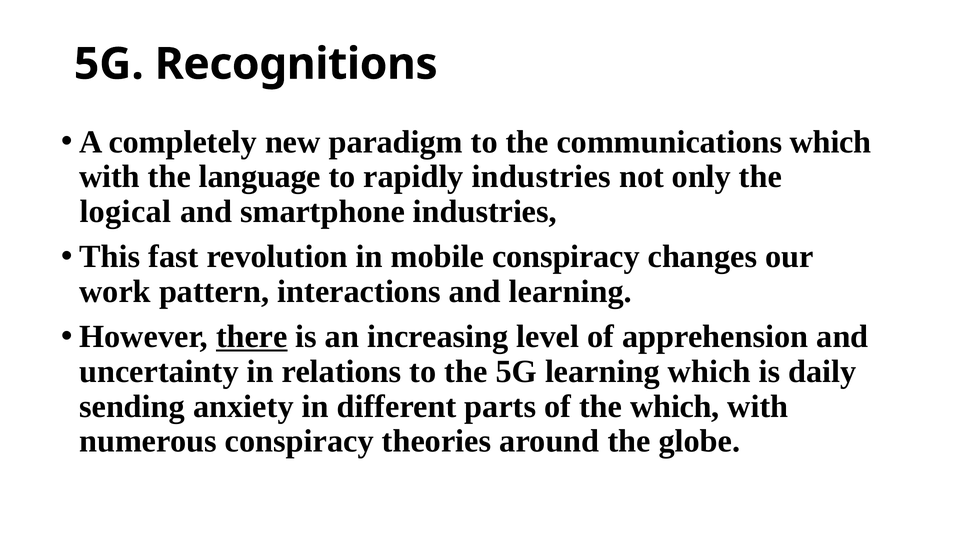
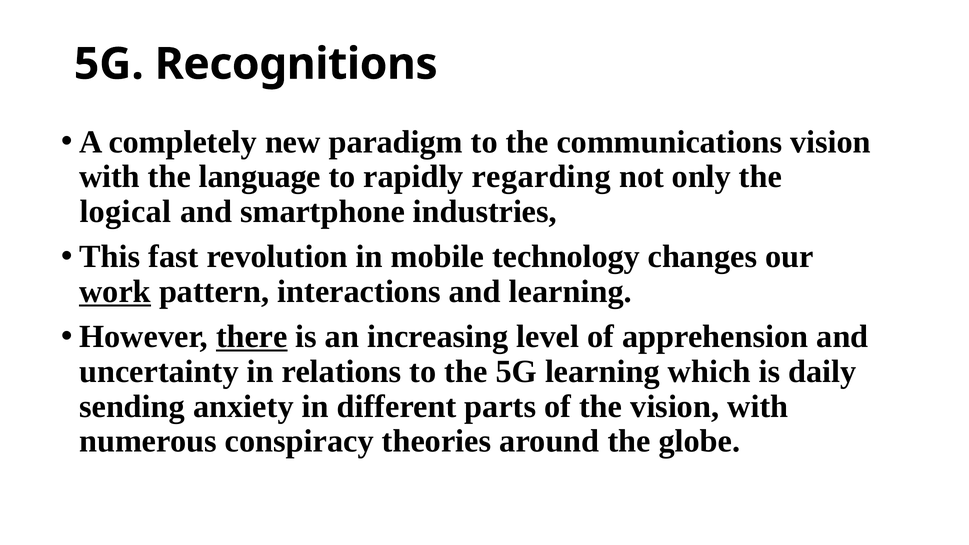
communications which: which -> vision
rapidly industries: industries -> regarding
mobile conspiracy: conspiracy -> technology
work underline: none -> present
the which: which -> vision
